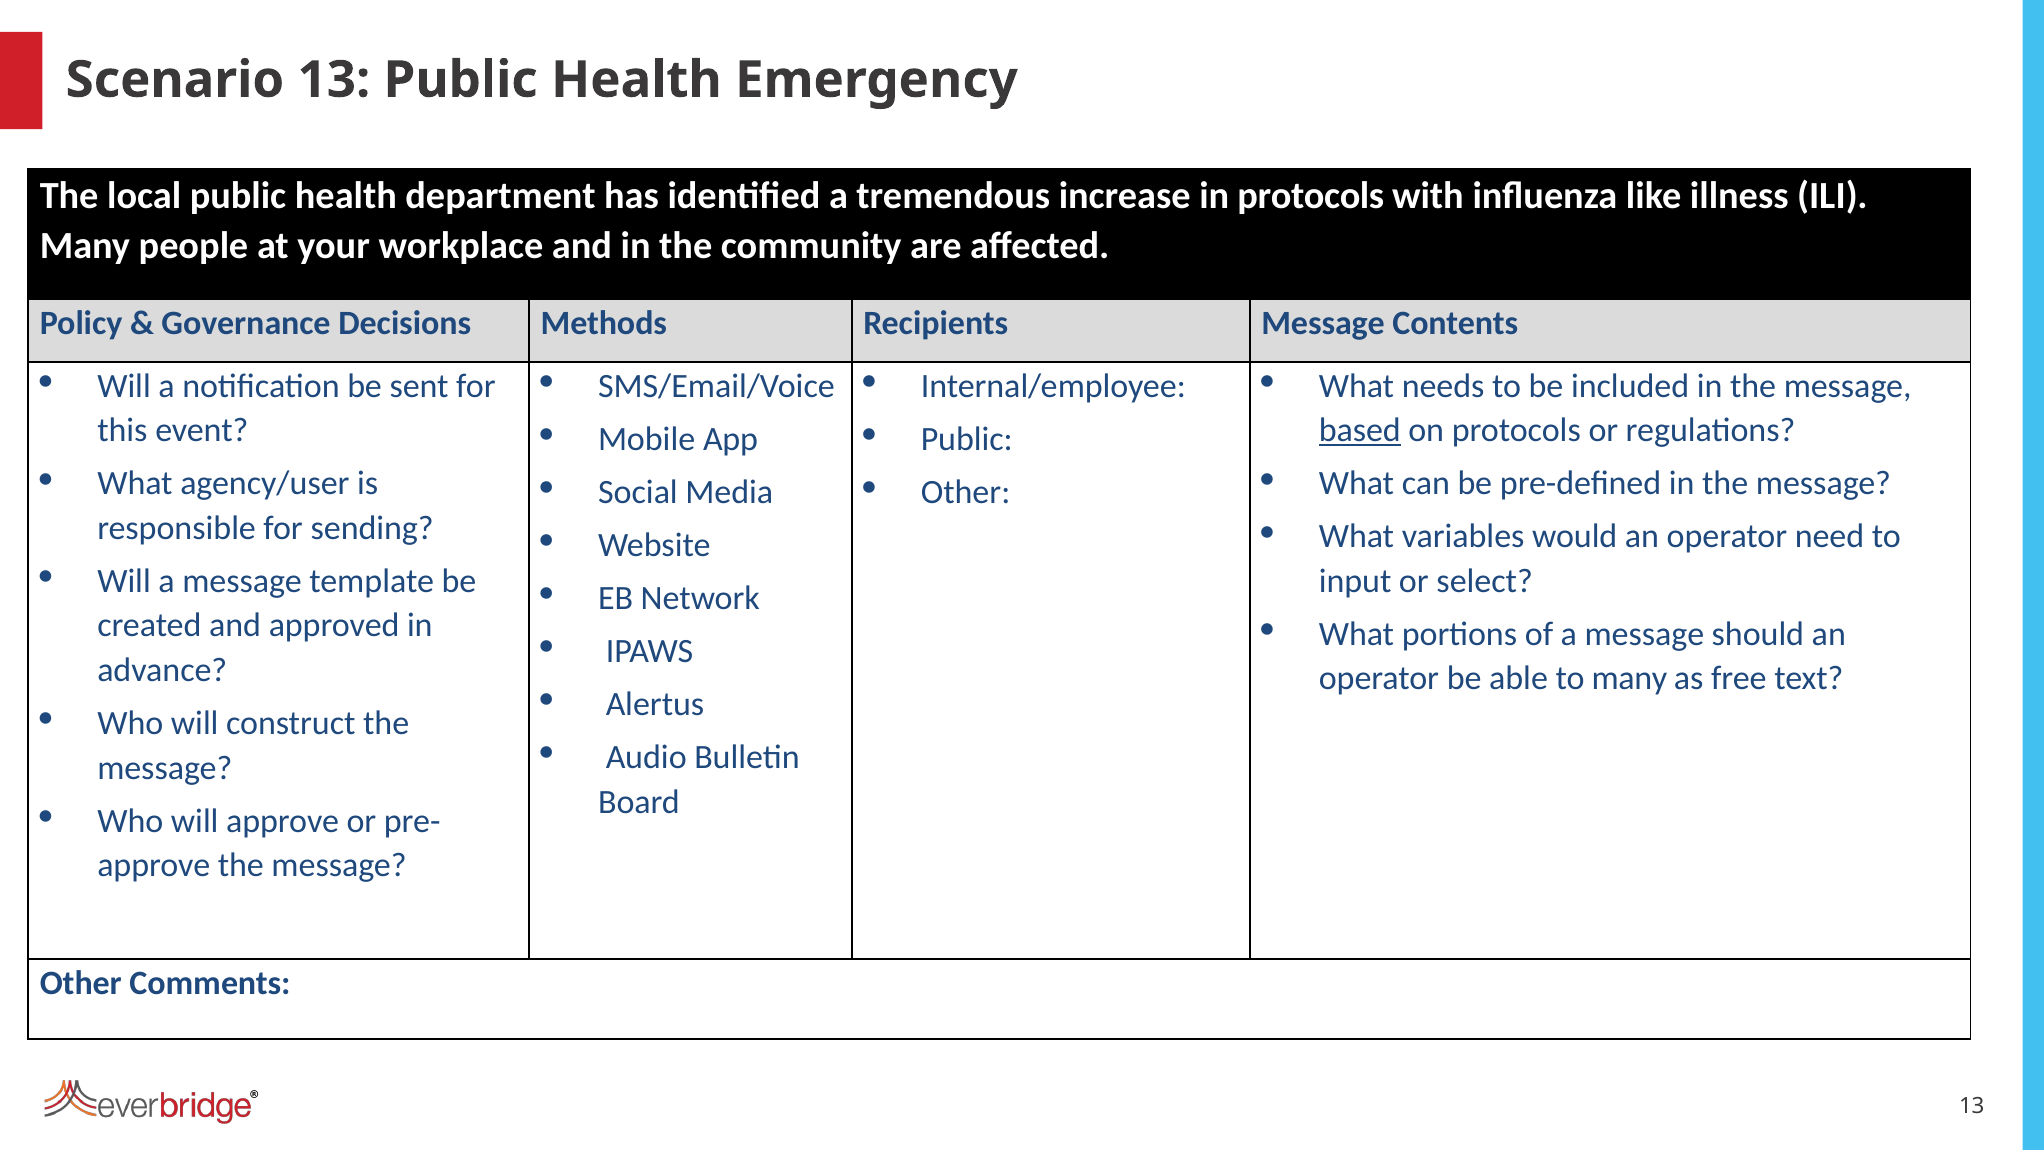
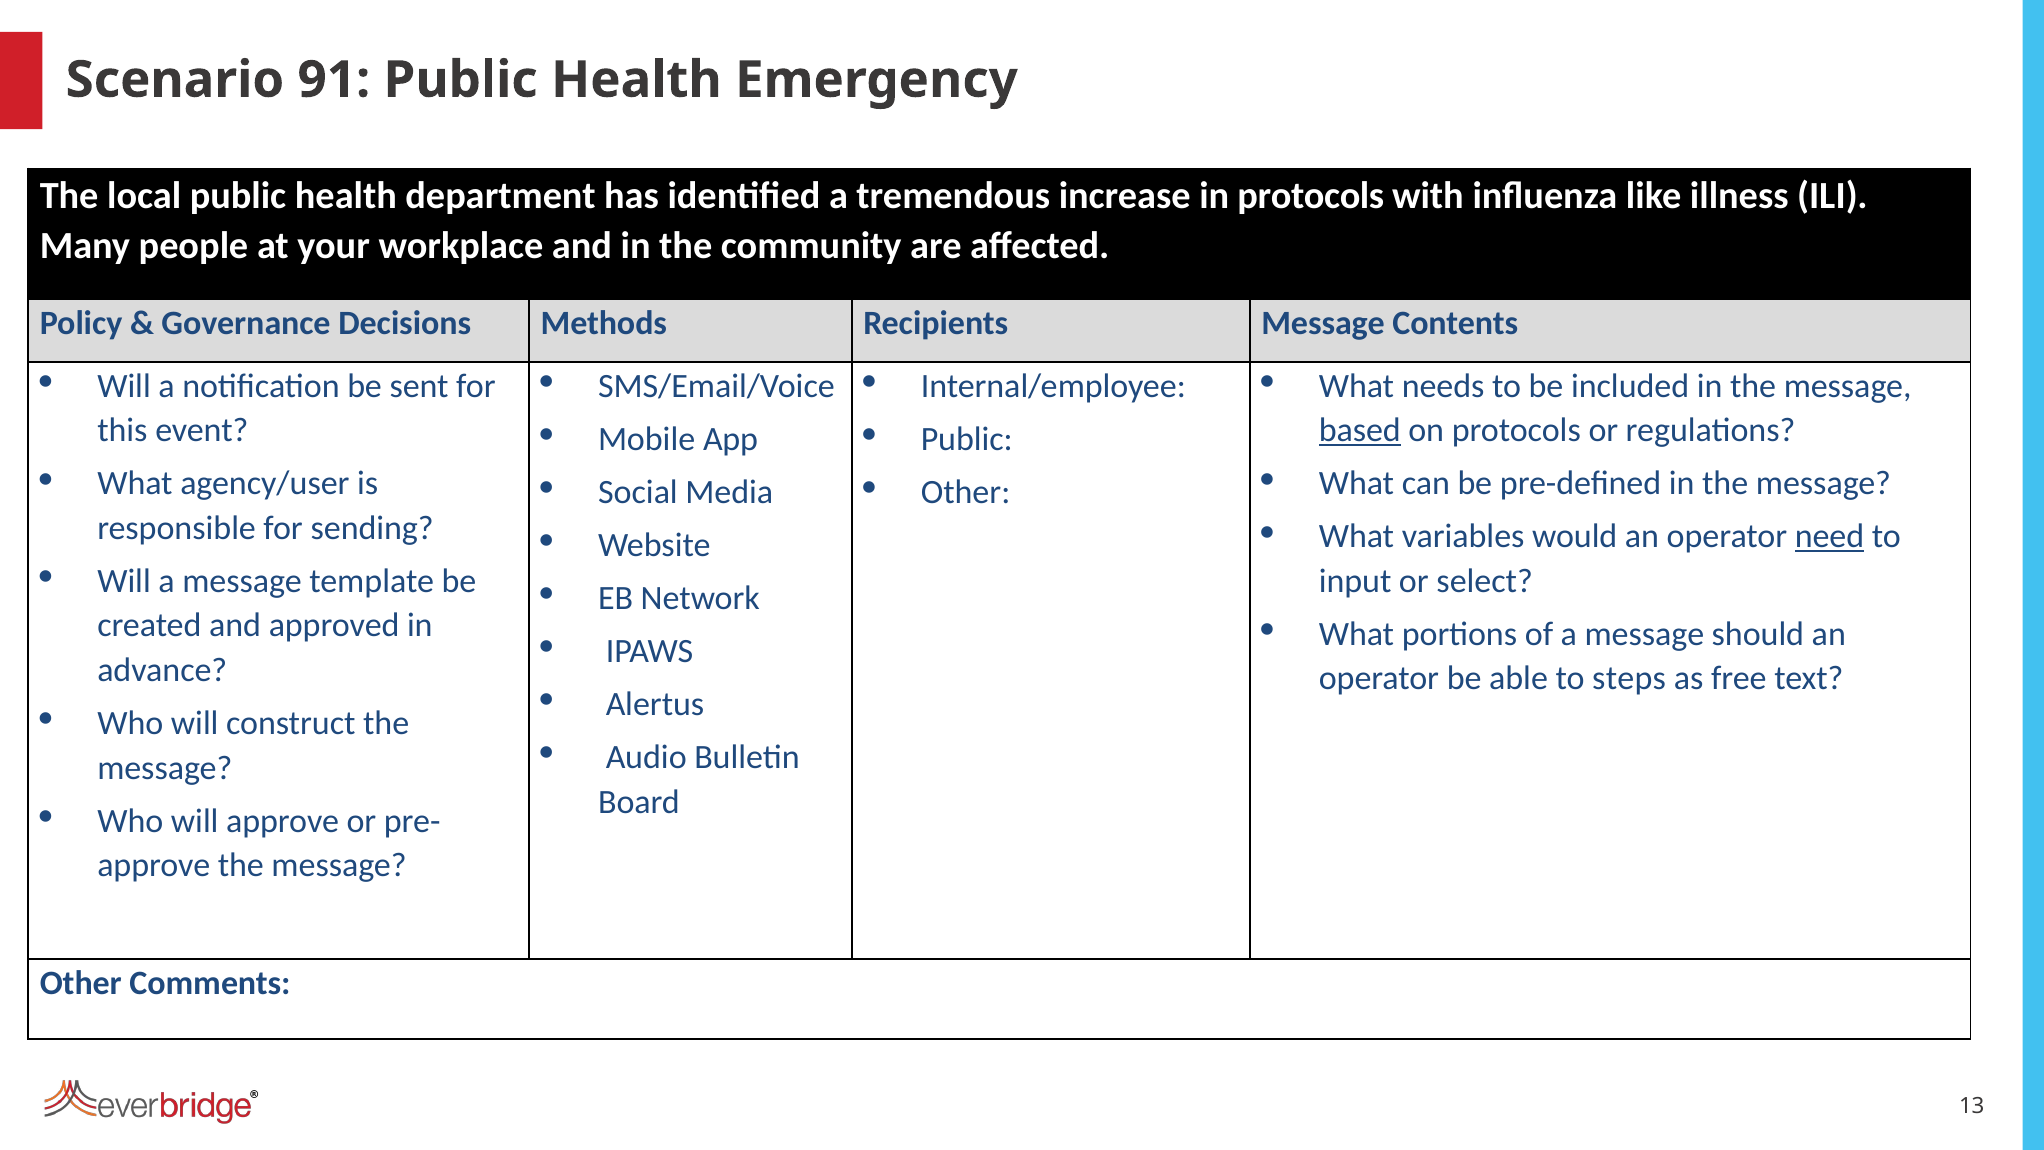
Scenario 13: 13 -> 91
need underline: none -> present
to many: many -> steps
